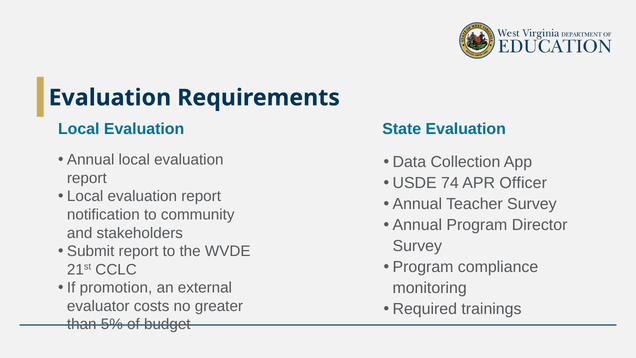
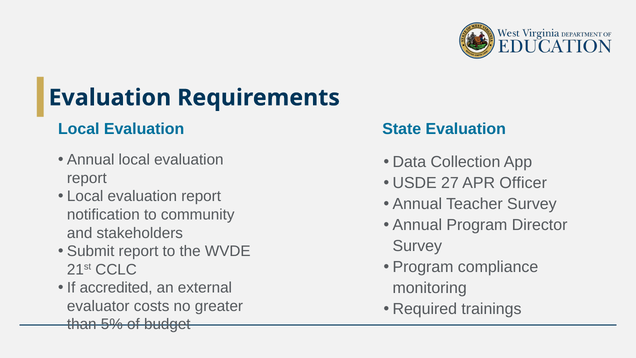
74: 74 -> 27
promotion: promotion -> accredited
